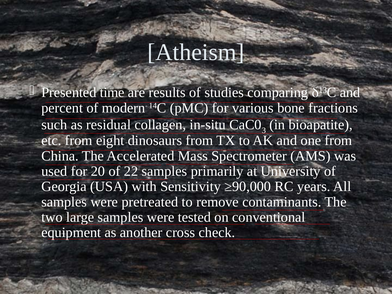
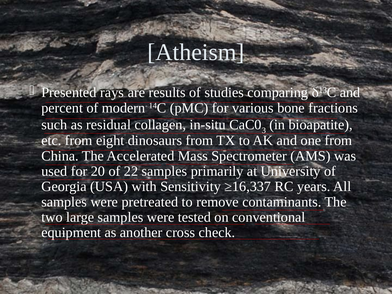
time: time -> rays
≥90,000: ≥90,000 -> ≥16,337
